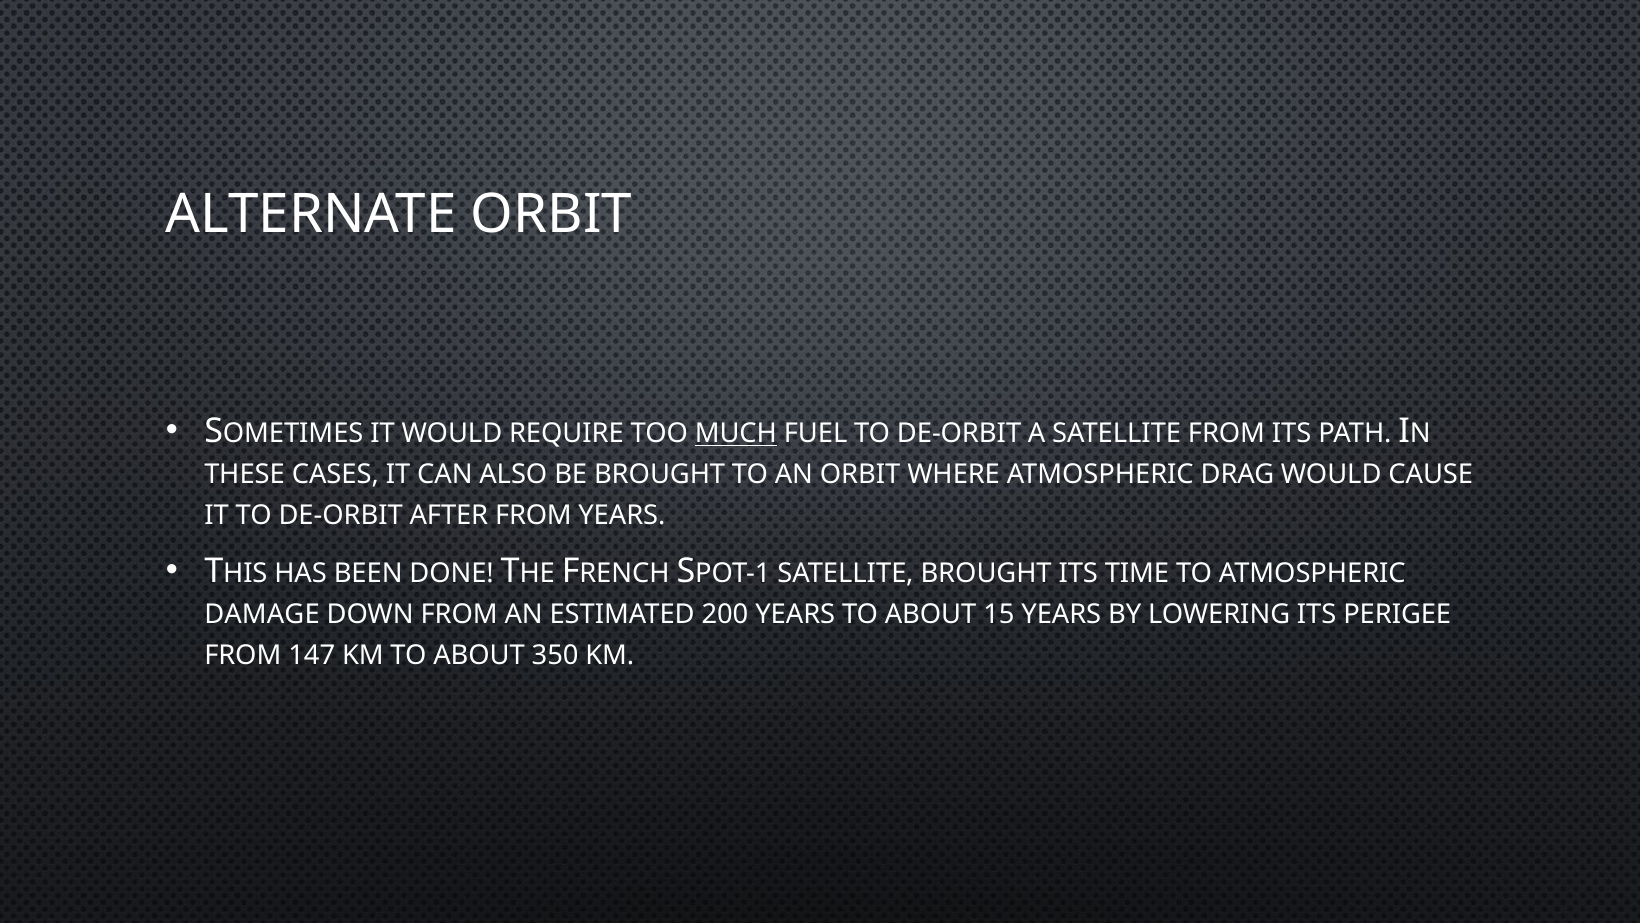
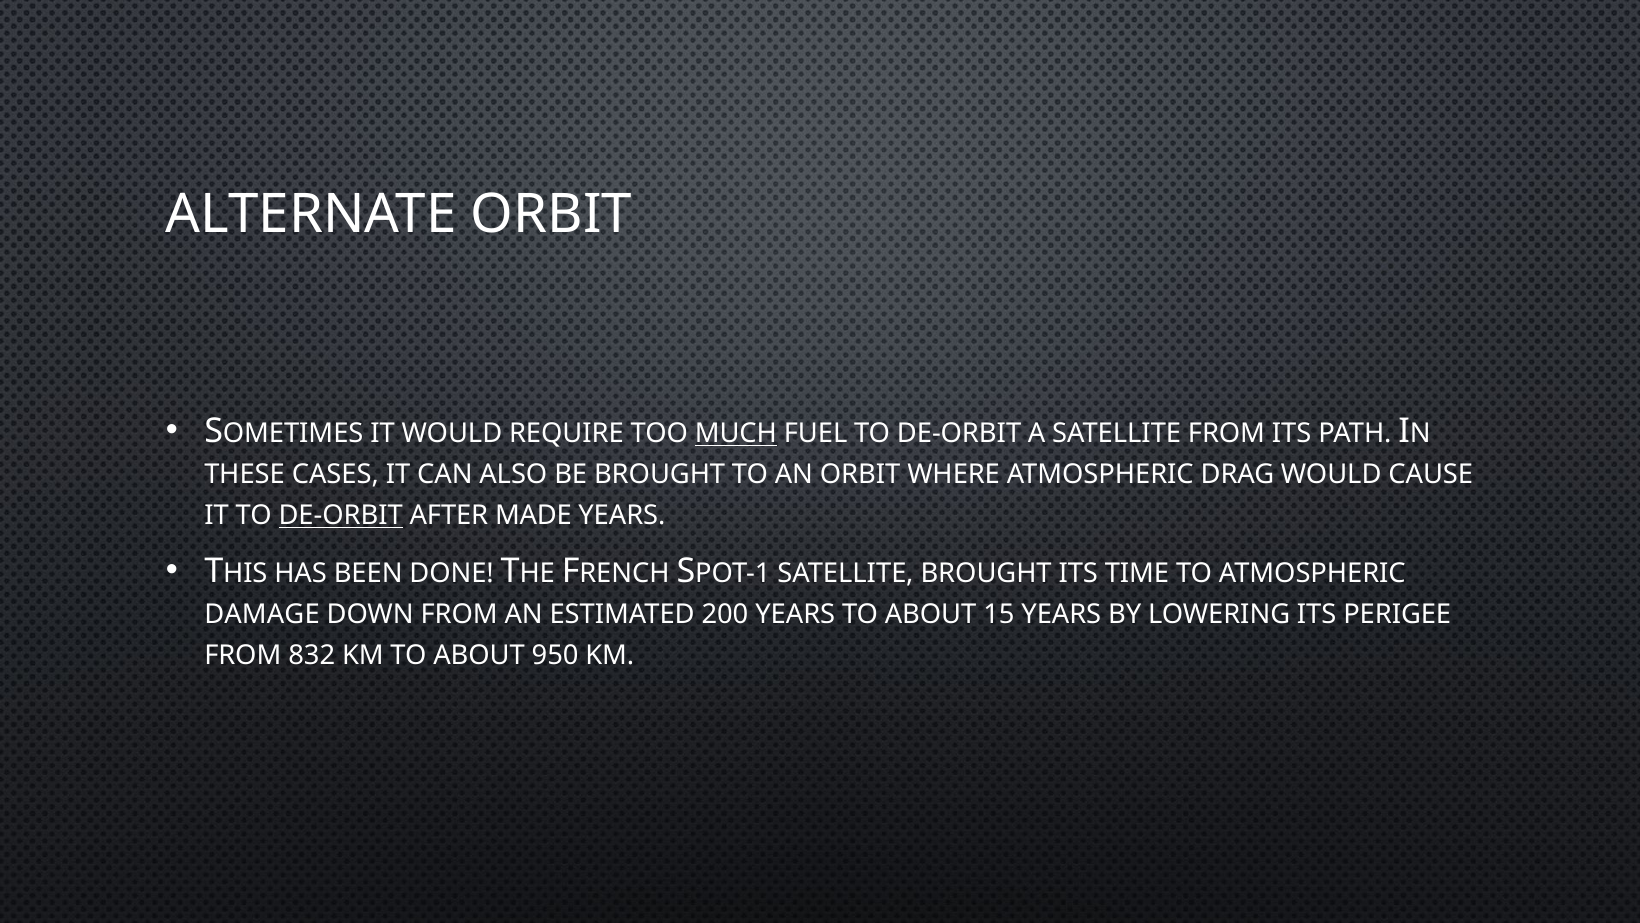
DE-ORBIT at (341, 515) underline: none -> present
AFTER FROM: FROM -> MADE
147: 147 -> 832
350: 350 -> 950
